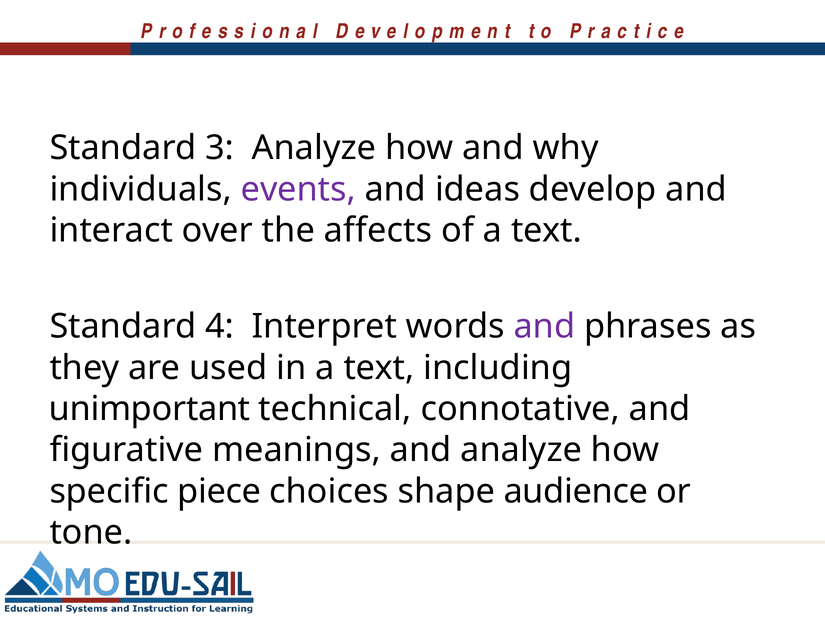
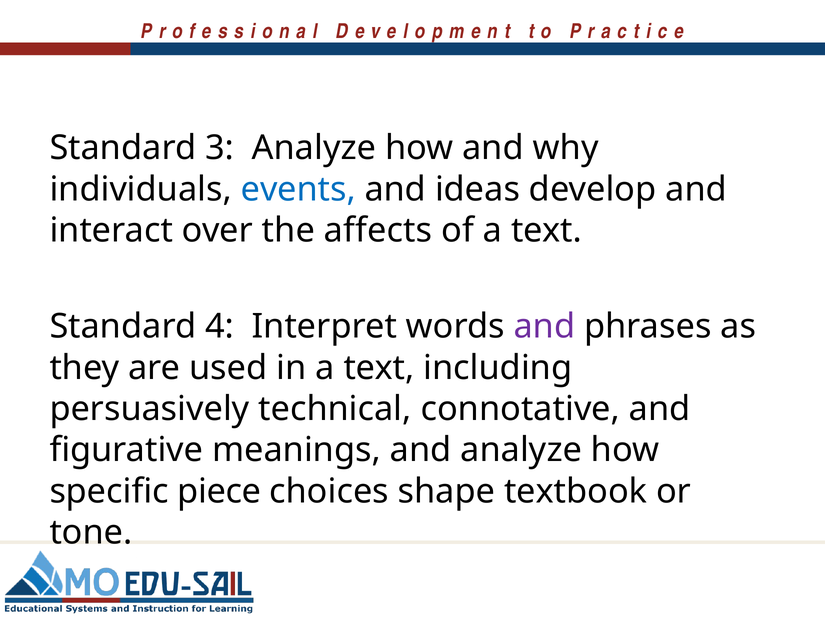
events colour: purple -> blue
unimportant: unimportant -> persuasively
audience: audience -> textbook
